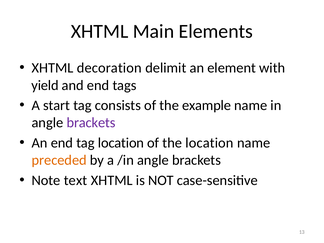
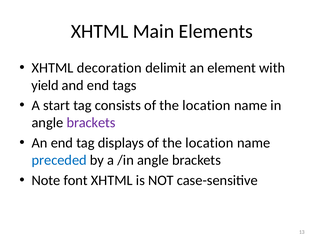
consists of the example: example -> location
tag location: location -> displays
preceded colour: orange -> blue
text: text -> font
